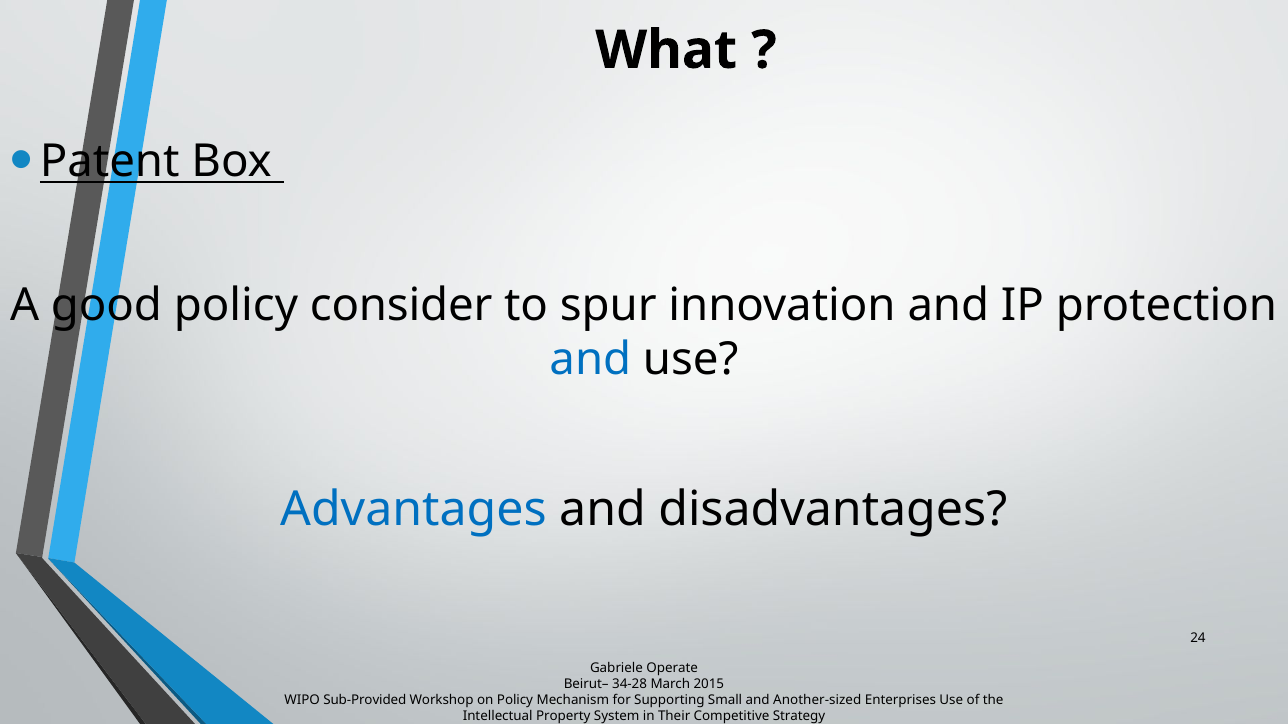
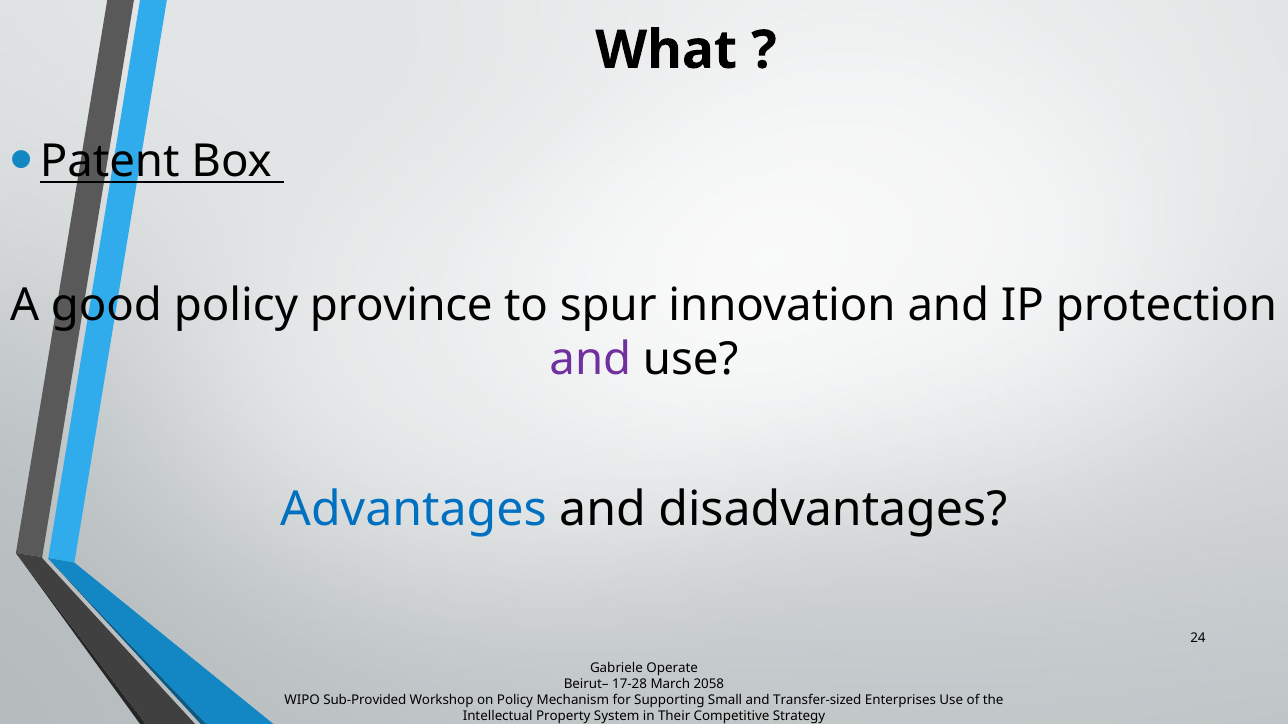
consider: consider -> province
and at (590, 360) colour: blue -> purple
34-28: 34-28 -> 17-28
2015: 2015 -> 2058
Another-sized: Another-sized -> Transfer-sized
